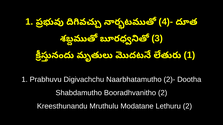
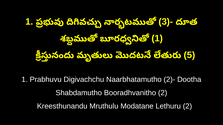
4)-: 4)- -> 3)-
3 at (157, 39): 3 -> 1
1 at (189, 55): 1 -> 5
